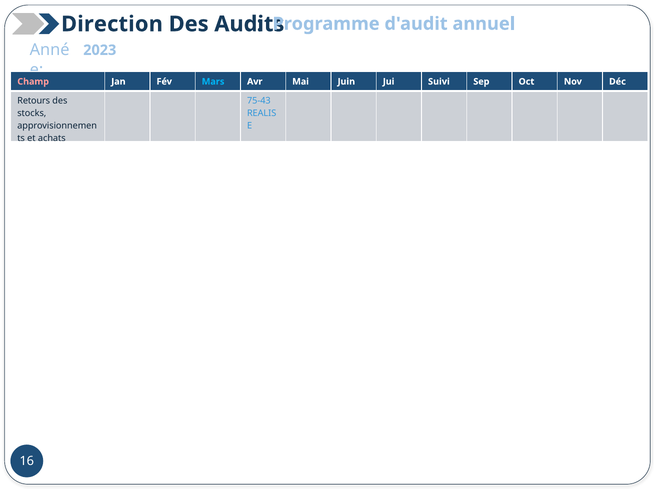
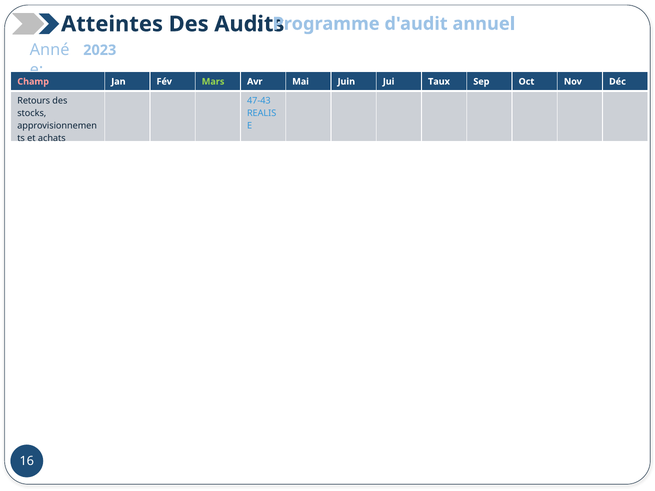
Direction: Direction -> Atteintes
Mars colour: light blue -> light green
Suivi: Suivi -> Taux
75-43: 75-43 -> 47-43
